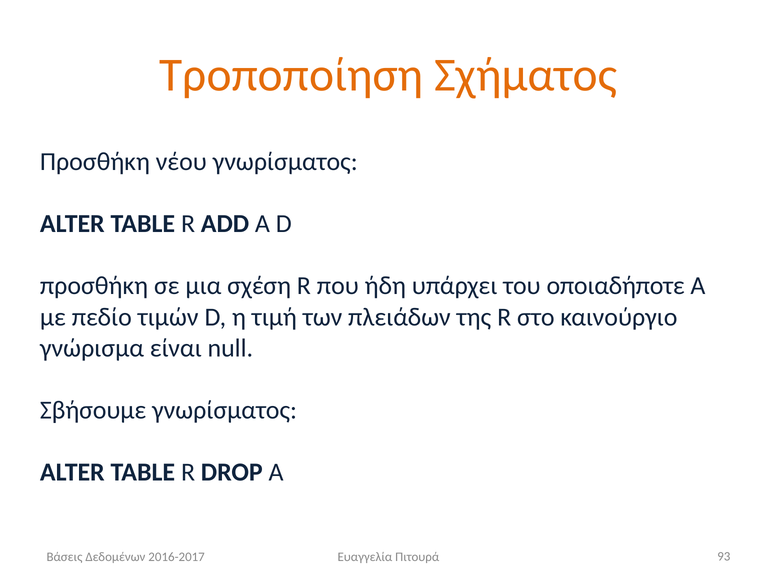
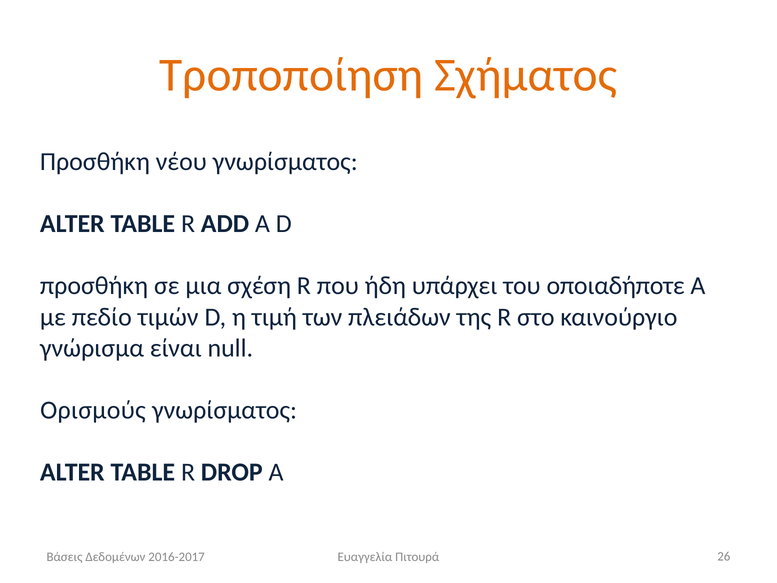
Σβήσουμε: Σβήσουμε -> Ορισμούς
93: 93 -> 26
